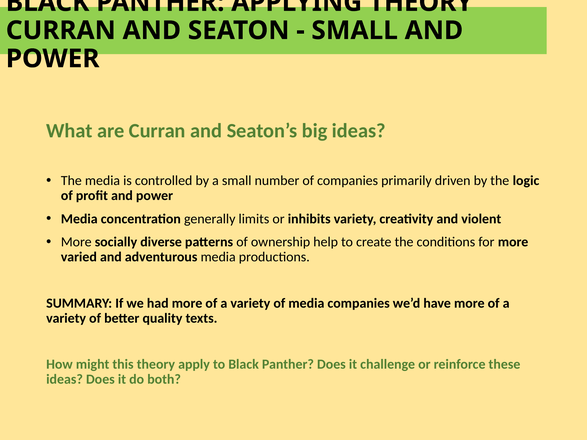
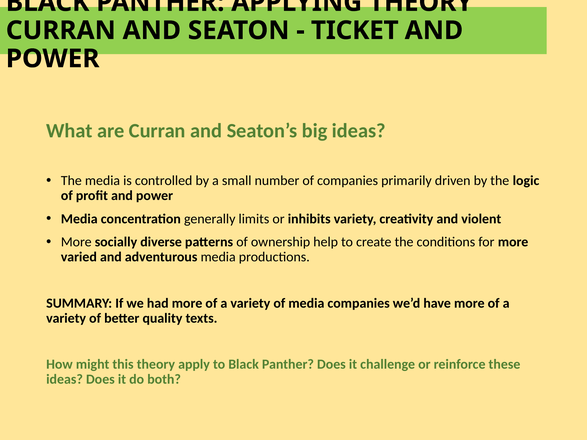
SMALL at (355, 30): SMALL -> TICKET
